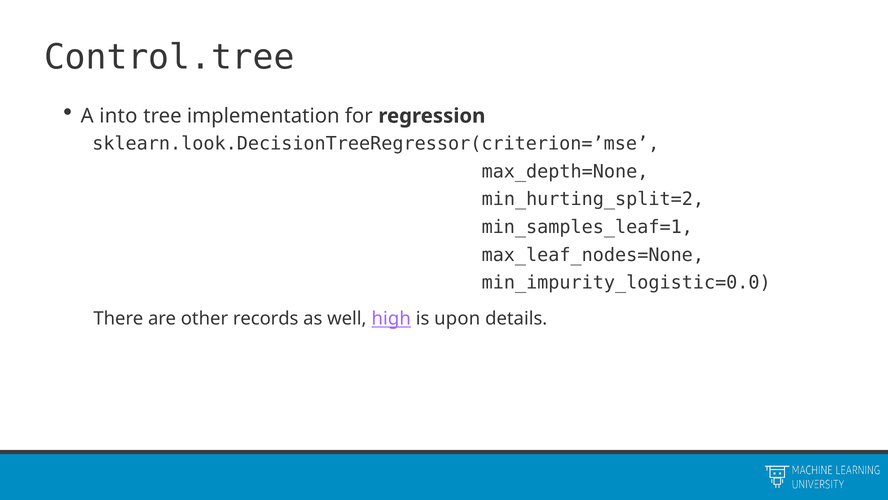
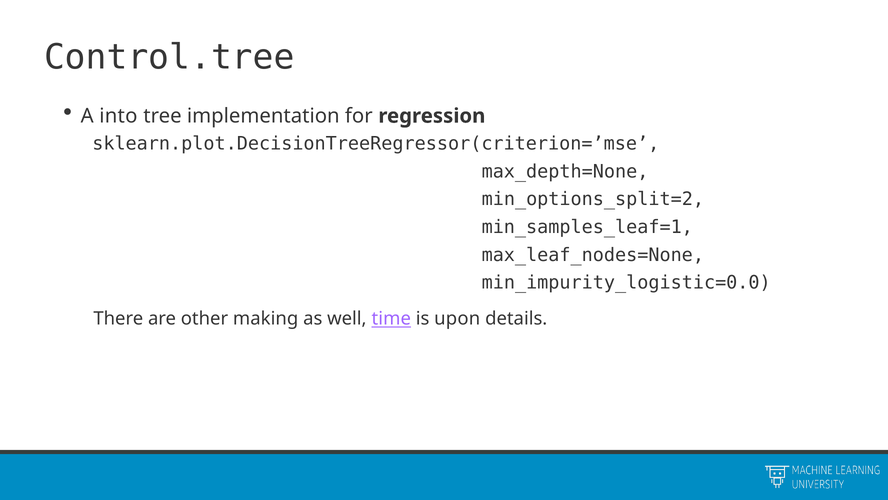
sklearn.look.DecisionTreeRegressor(criterion=’mse: sklearn.look.DecisionTreeRegressor(criterion=’mse -> sklearn.plot.DecisionTreeRegressor(criterion=’mse
min_hurting_split=2: min_hurting_split=2 -> min_options_split=2
records: records -> making
high: high -> time
